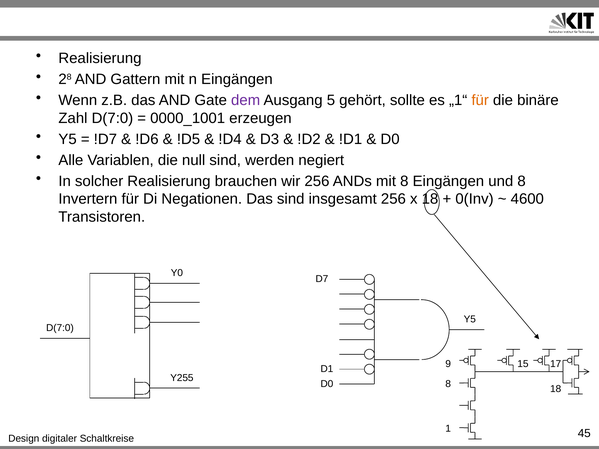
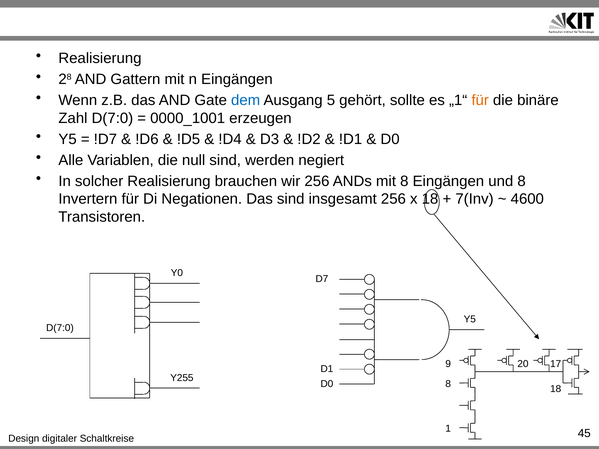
dem colour: purple -> blue
0(Inv: 0(Inv -> 7(Inv
15: 15 -> 20
